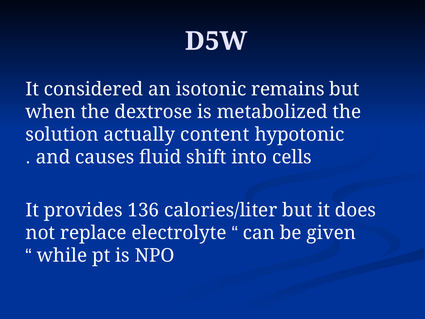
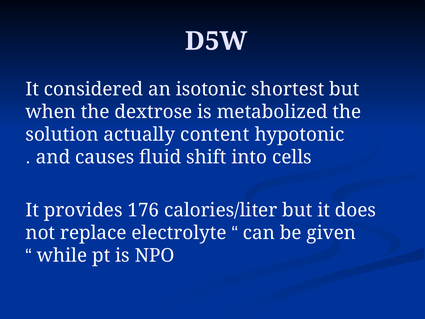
remains: remains -> shortest
136: 136 -> 176
